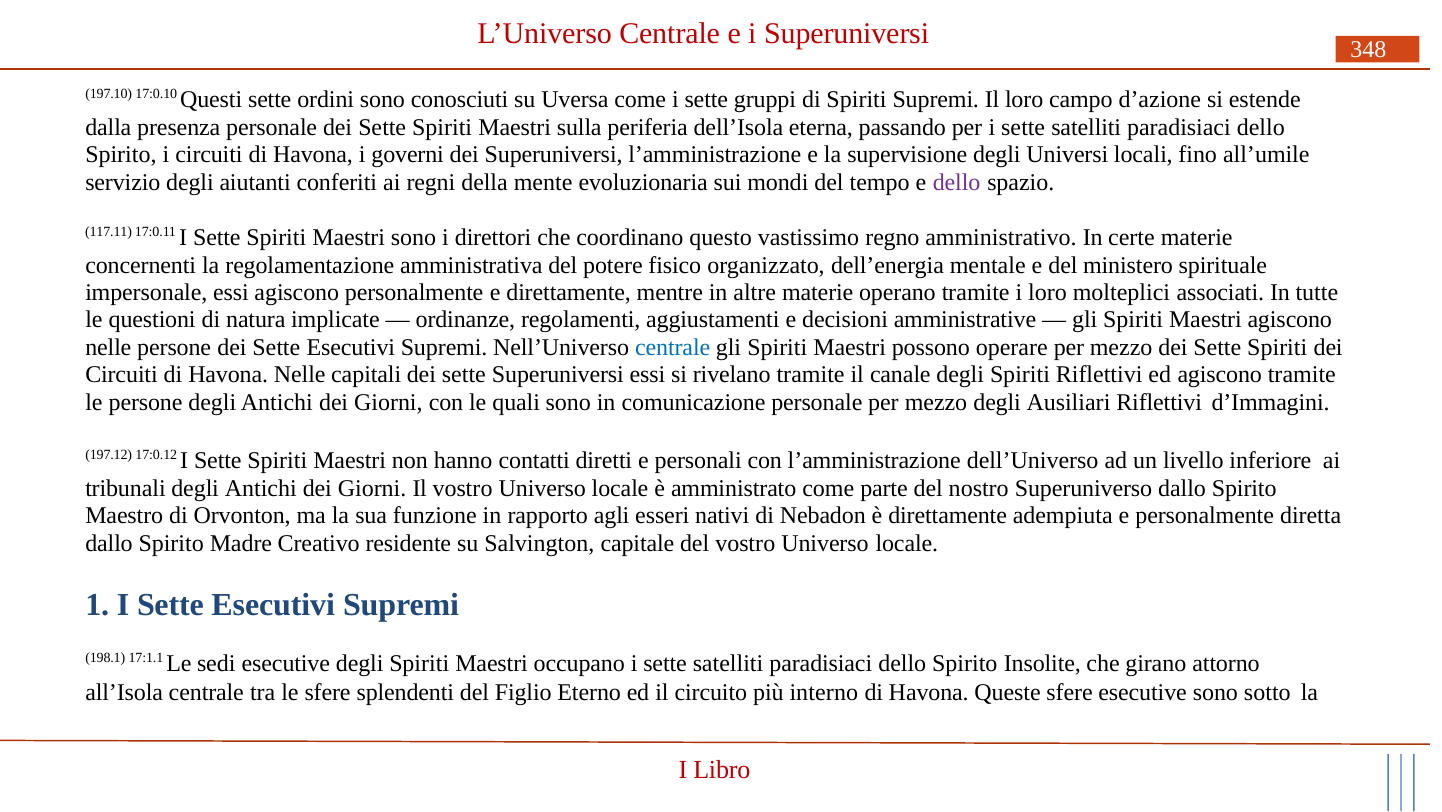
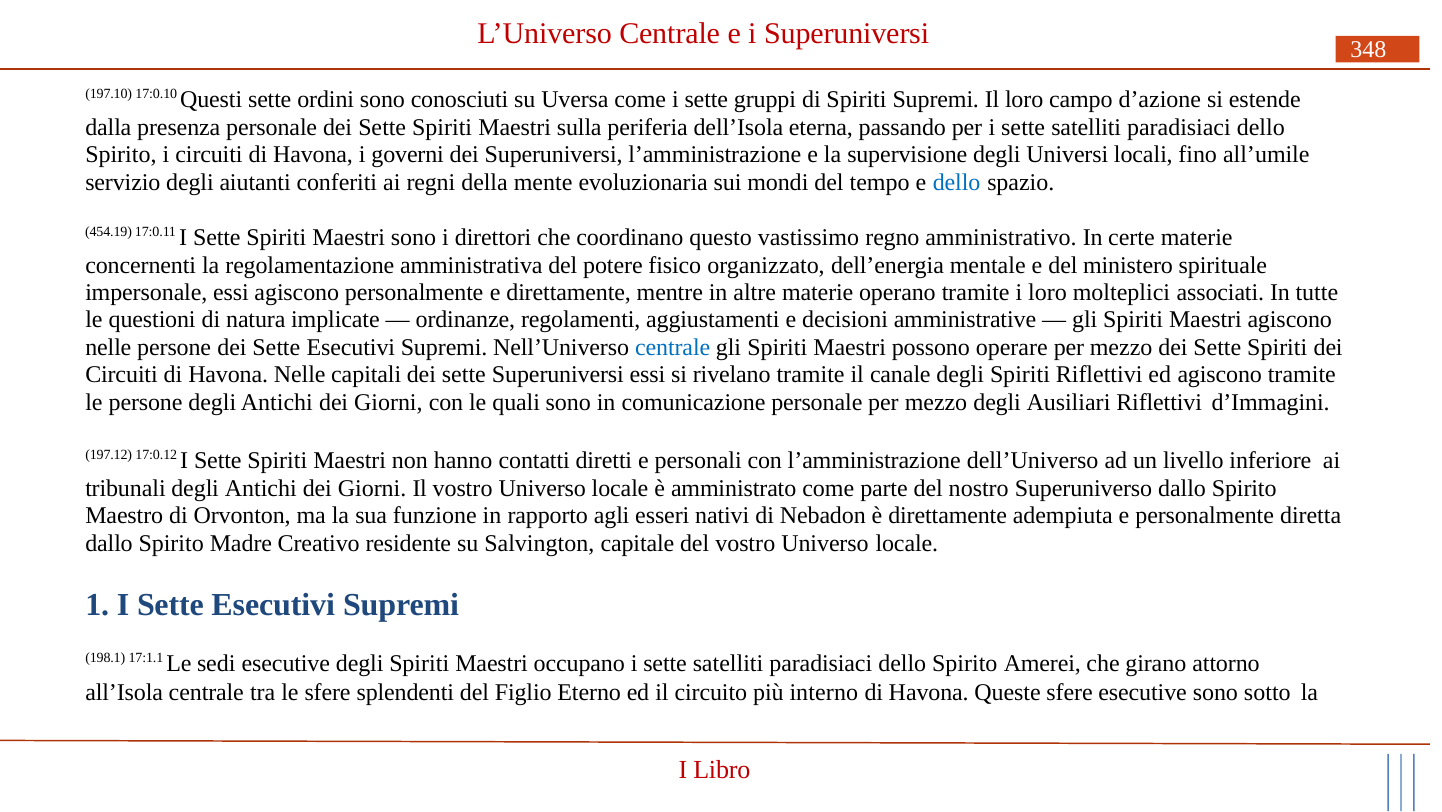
dello at (957, 183) colour: purple -> blue
117.11: 117.11 -> 454.19
Insolite: Insolite -> Amerei
